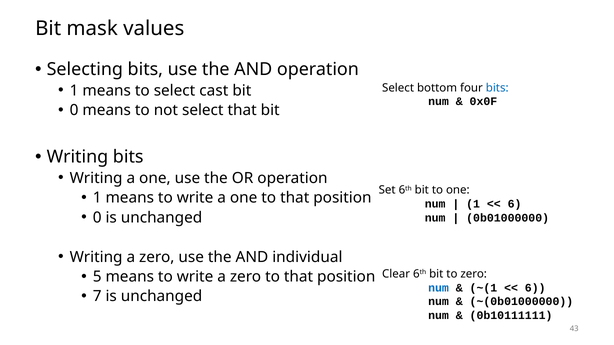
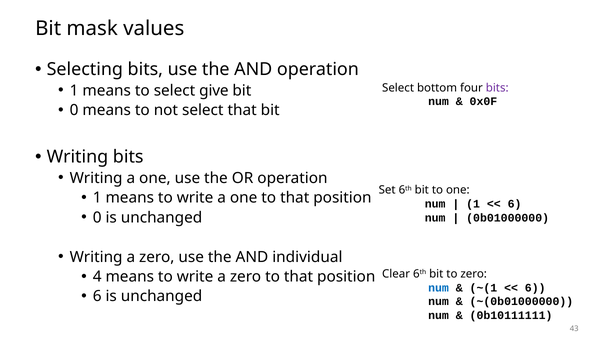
cast: cast -> give
bits at (497, 88) colour: blue -> purple
5: 5 -> 4
7 at (97, 297): 7 -> 6
